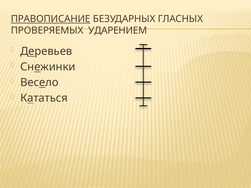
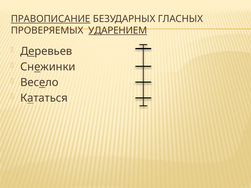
УДАРЕНИЕМ underline: none -> present
